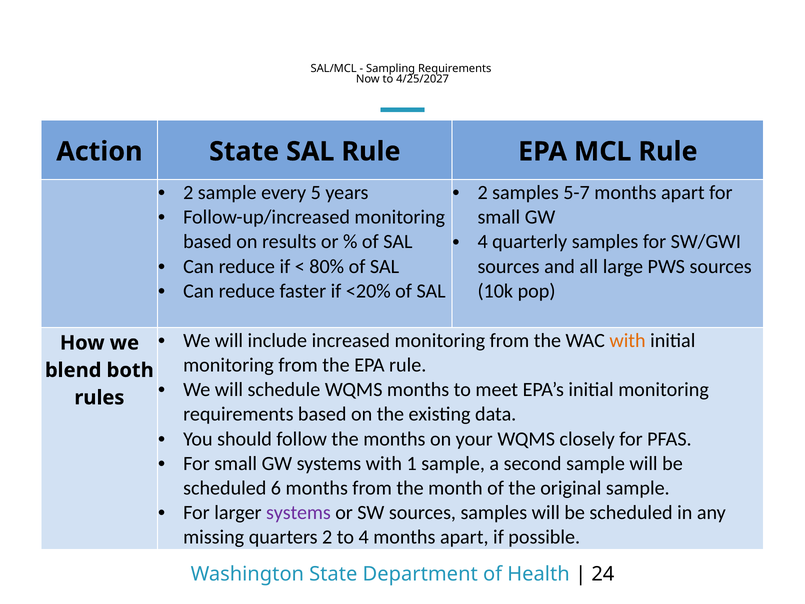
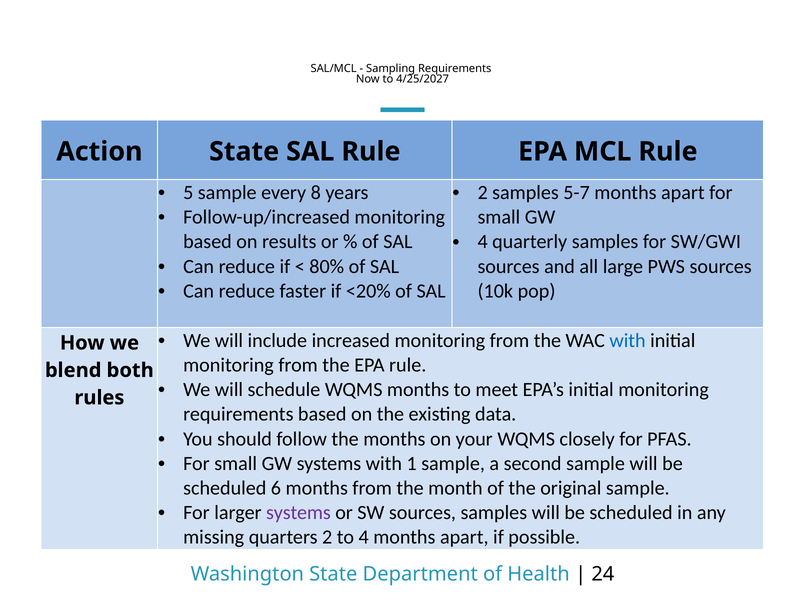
2 at (188, 193): 2 -> 5
5: 5 -> 8
with at (628, 340) colour: orange -> blue
